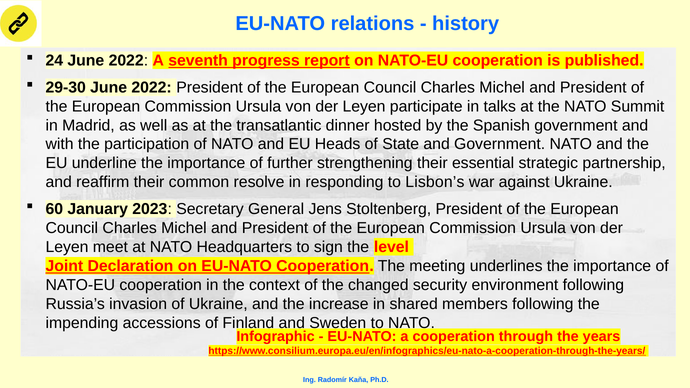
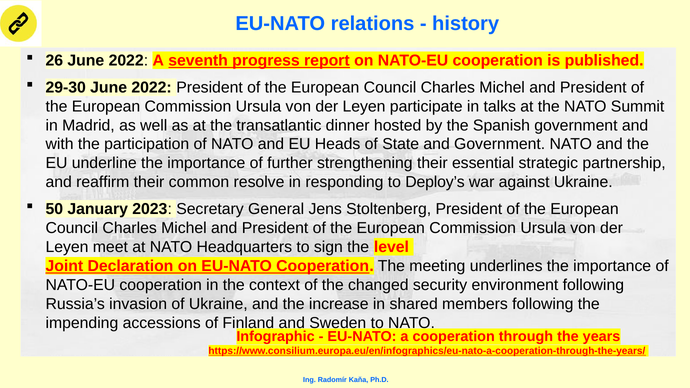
24: 24 -> 26
Lisbon’s: Lisbon’s -> Deploy’s
60: 60 -> 50
